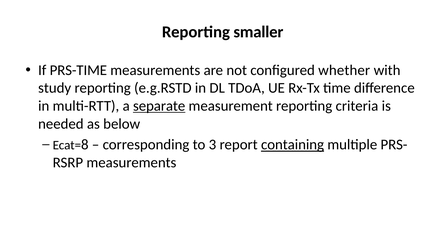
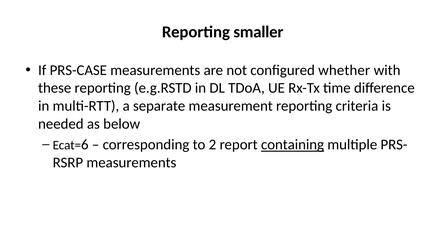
PRS-TIME: PRS-TIME -> PRS-CASE
study: study -> these
separate underline: present -> none
8: 8 -> 6
3: 3 -> 2
